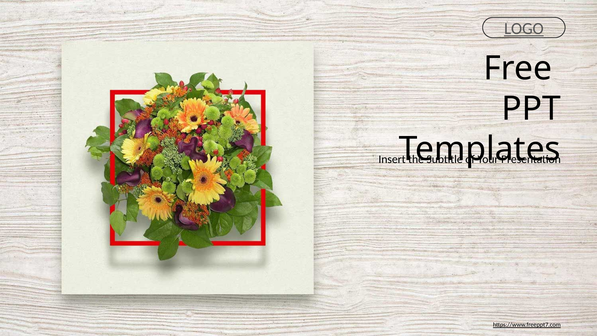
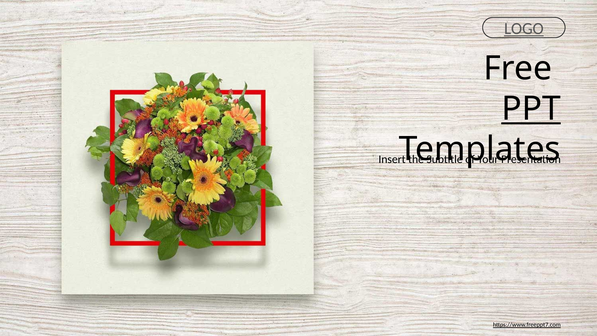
PPT underline: none -> present
